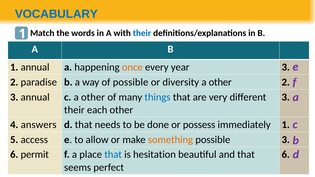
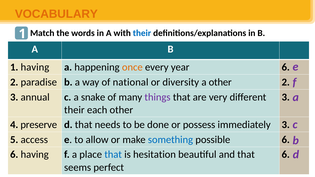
VOCABULARY colour: blue -> orange
1 annual: annual -> having
year 3: 3 -> 6
of possible: possible -> national
c a other: other -> snake
things colour: blue -> purple
answers: answers -> preserve
immediately 1: 1 -> 3
something colour: orange -> blue
possible 3: 3 -> 6
6 permit: permit -> having
